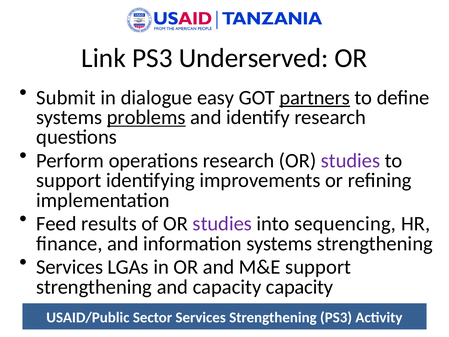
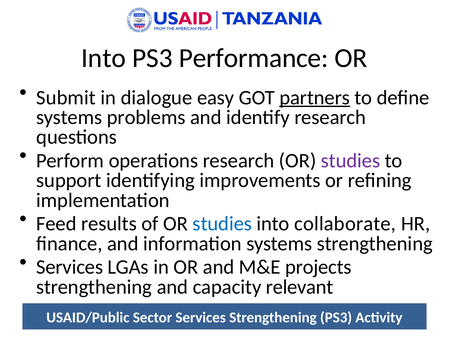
Link at (103, 58): Link -> Into
Underserved: Underserved -> Performance
problems underline: present -> none
studies at (222, 224) colour: purple -> blue
sequencing: sequencing -> collaborate
M&E support: support -> projects
capacity capacity: capacity -> relevant
